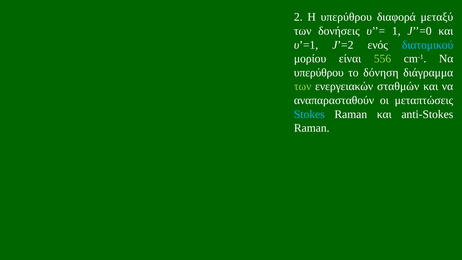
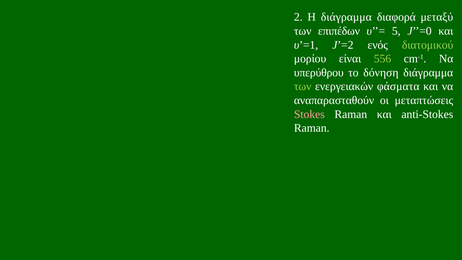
Η υπερύθρου: υπερύθρου -> διάγραμμα
δονήσεις: δονήσεις -> επιπέδων
1: 1 -> 5
διατομικού colour: light blue -> light green
σταθμών: σταθμών -> φάσματα
Stokes colour: light blue -> pink
